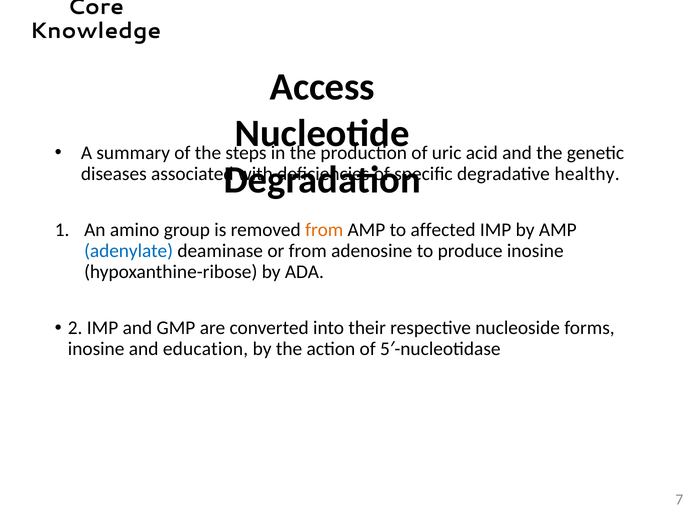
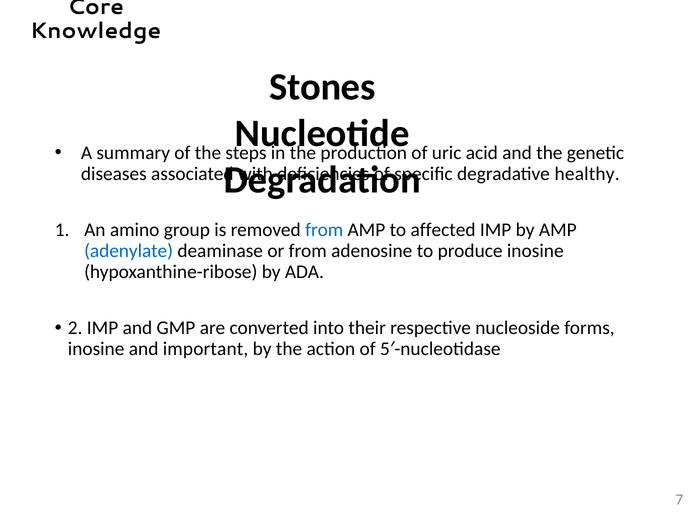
Access: Access -> Stones
from at (324, 230) colour: orange -> blue
education: education -> important
